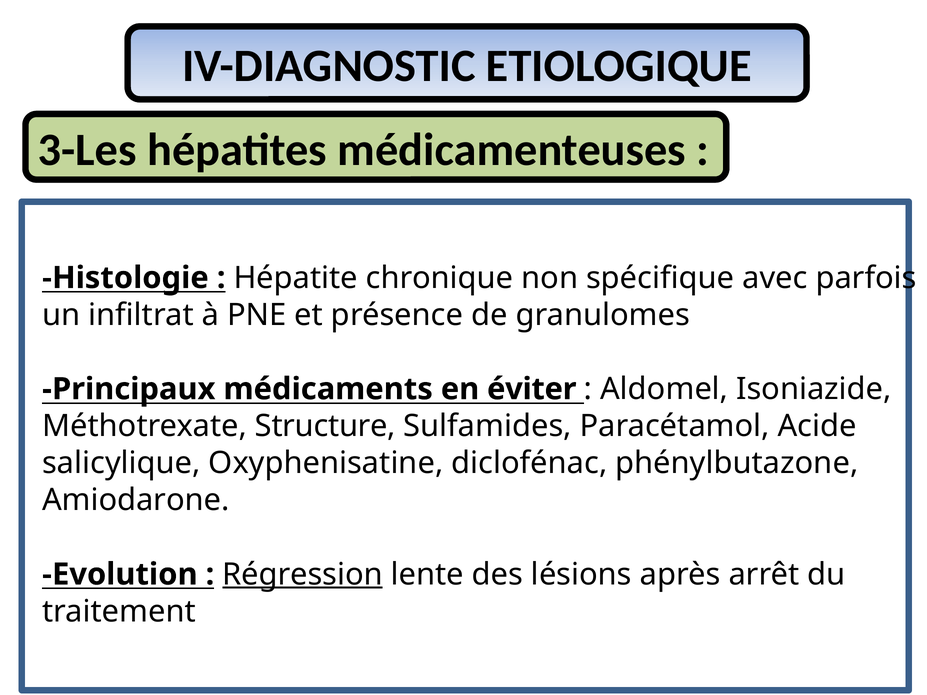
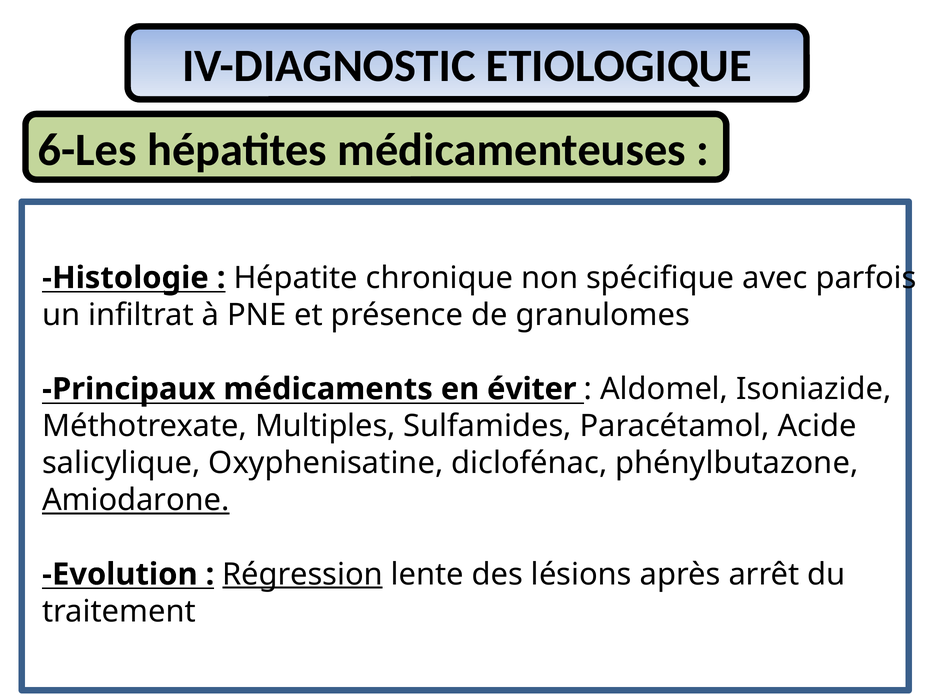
3-Les: 3-Les -> 6-Les
Structure: Structure -> Multiples
Amiodarone underline: none -> present
